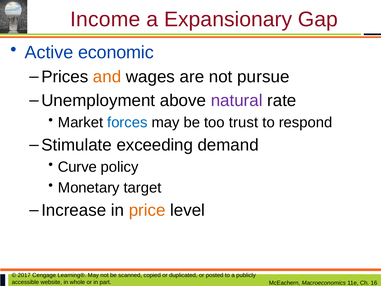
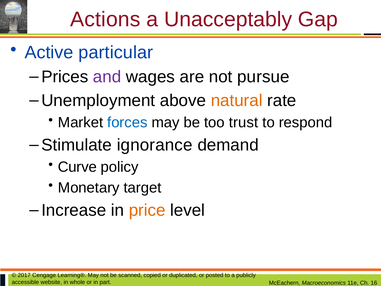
Income: Income -> Actions
Expansionary: Expansionary -> Unacceptably
economic: economic -> particular
and colour: orange -> purple
natural colour: purple -> orange
exceeding: exceeding -> ignorance
